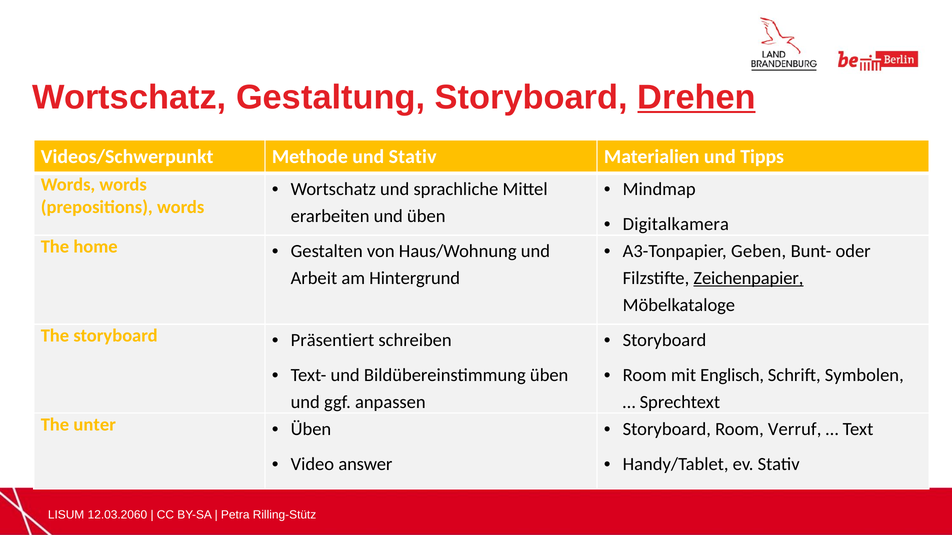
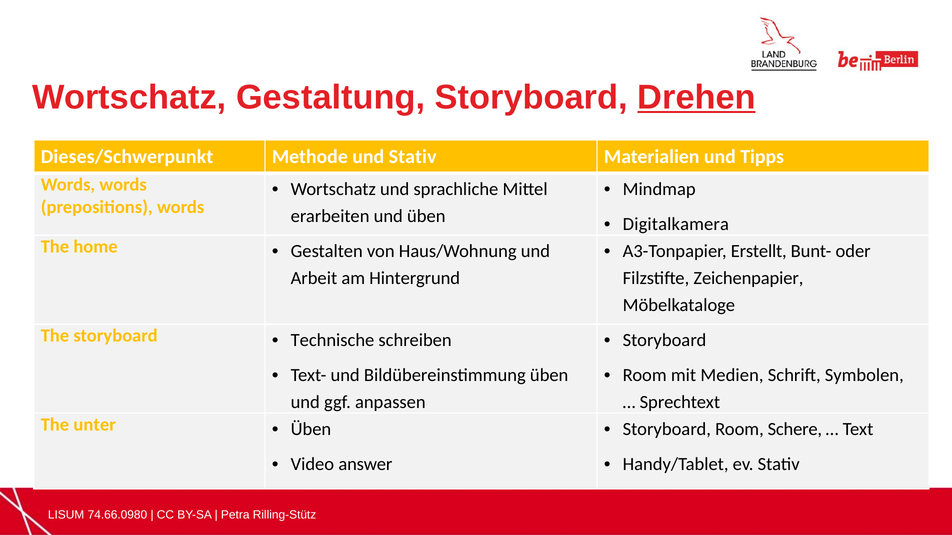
Videos/Schwerpunkt: Videos/Schwerpunkt -> Dieses/Schwerpunkt
Geben: Geben -> Erstellt
Zeichenpapier underline: present -> none
Präsentiert: Präsentiert -> Technische
Englisch: Englisch -> Medien
Verruf: Verruf -> Schere
12.03.2060: 12.03.2060 -> 74.66.0980
